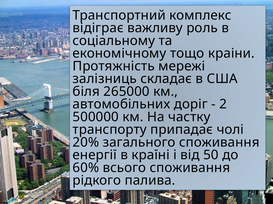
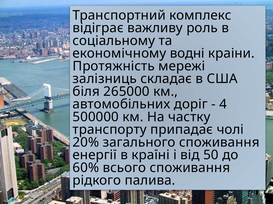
тощо: тощо -> водні
2: 2 -> 4
